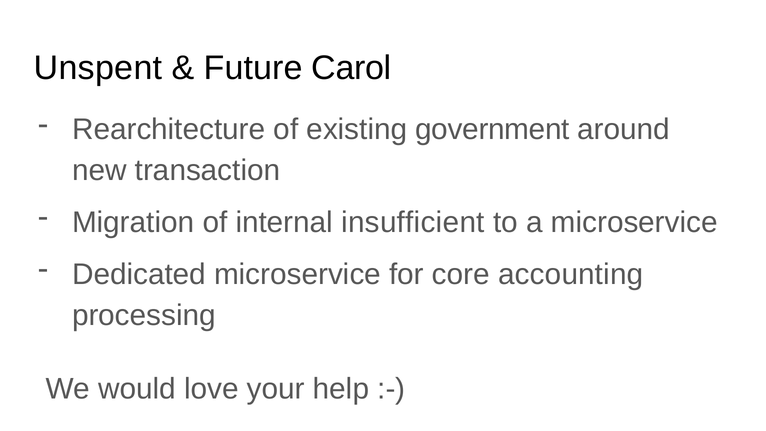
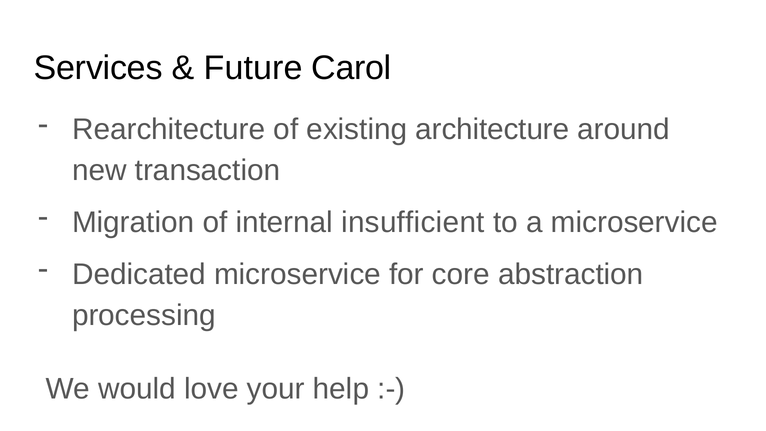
Unspent: Unspent -> Services
government: government -> architecture
accounting: accounting -> abstraction
